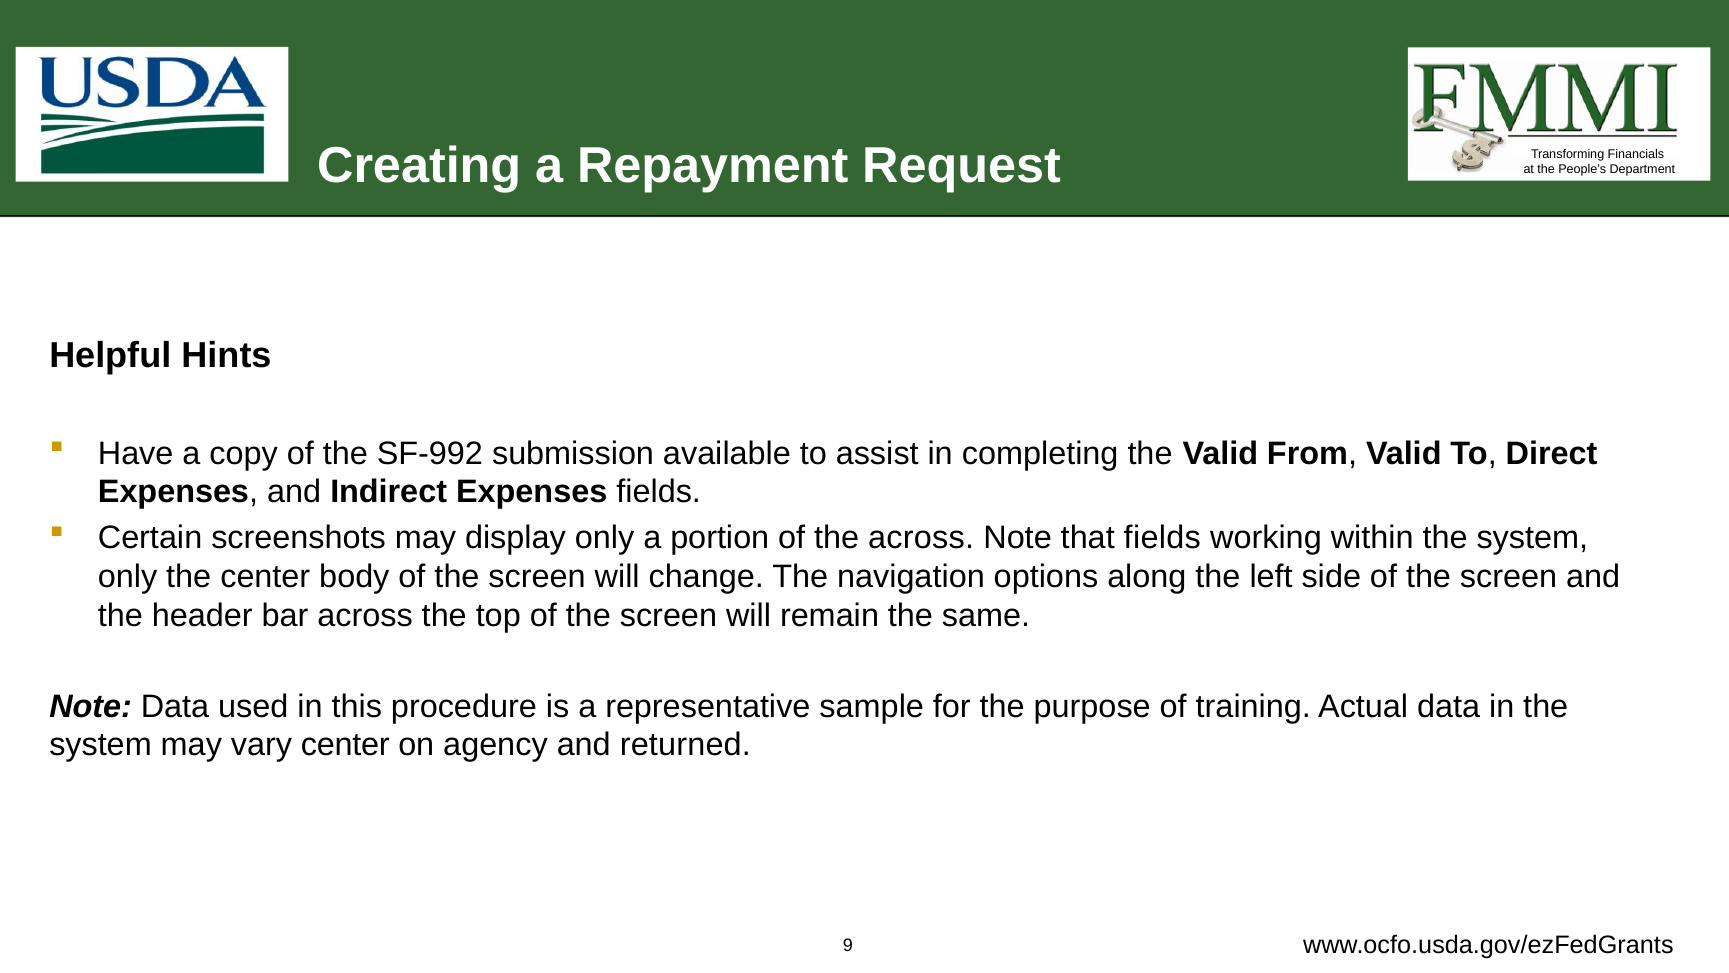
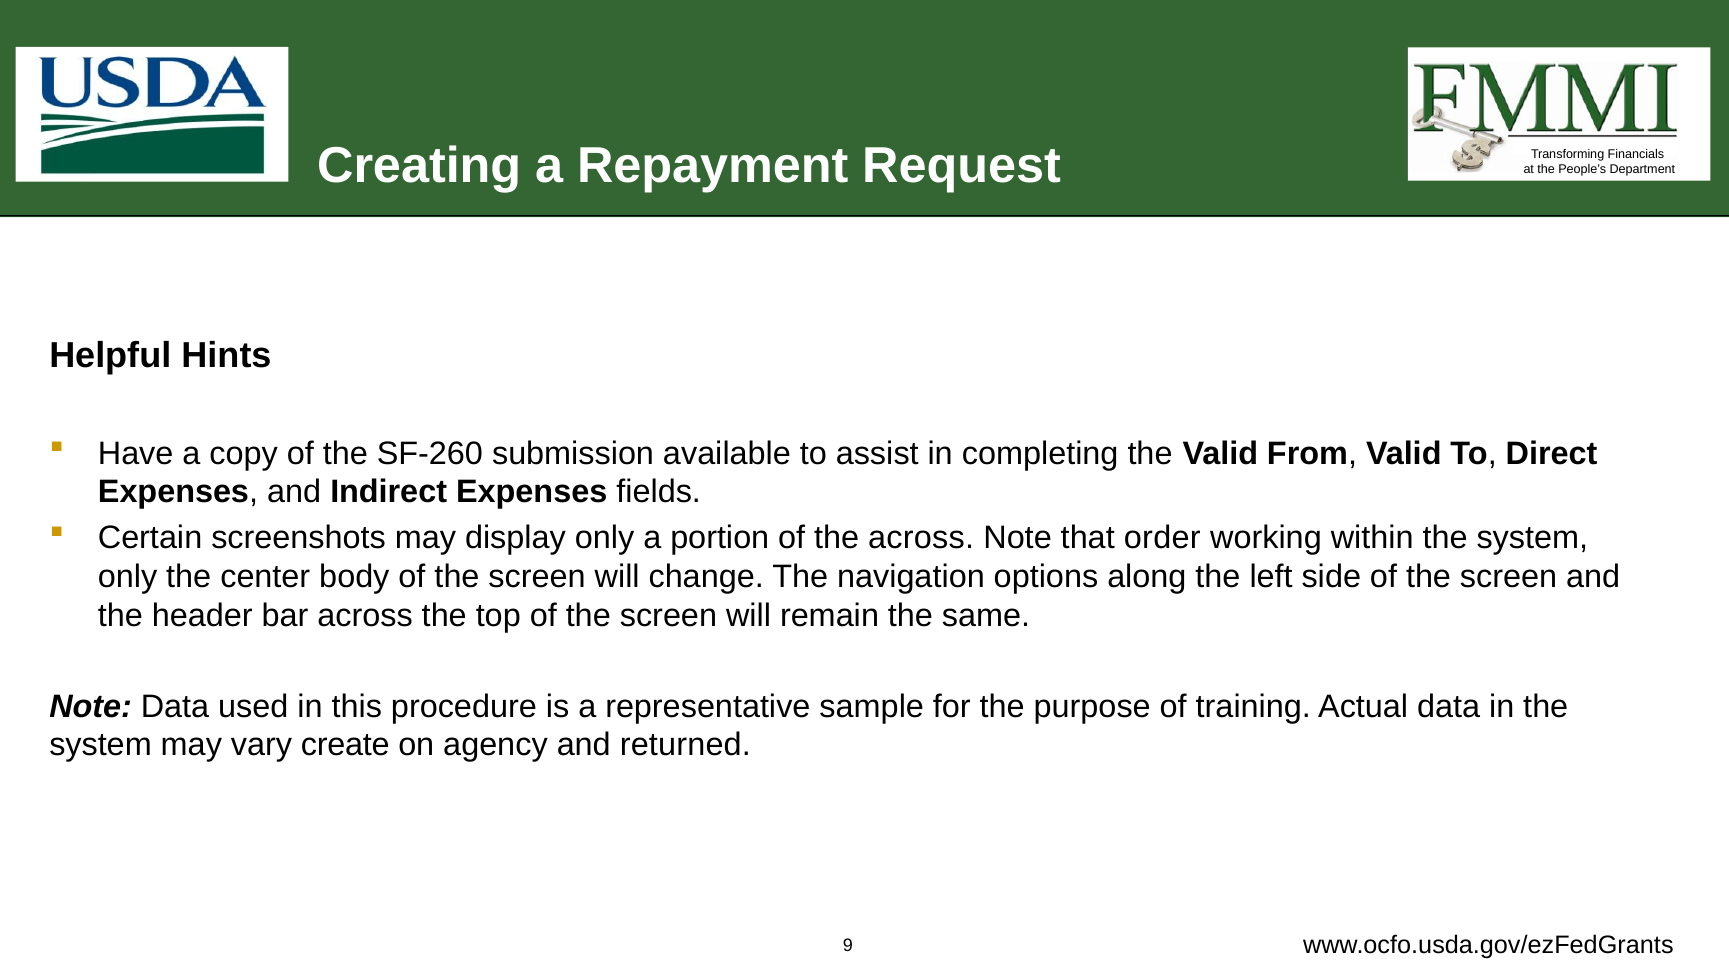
SF-992: SF-992 -> SF-260
that fields: fields -> order
vary center: center -> create
